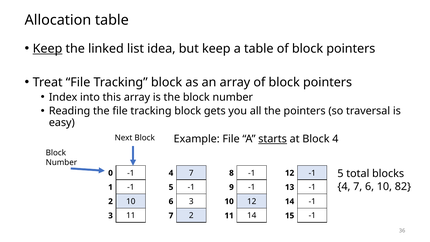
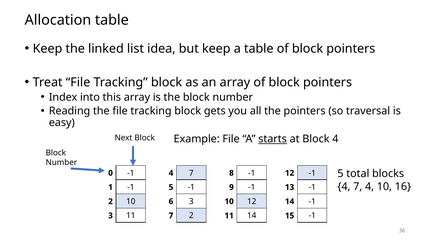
Keep at (48, 49) underline: present -> none
7 6: 6 -> 4
82: 82 -> 16
